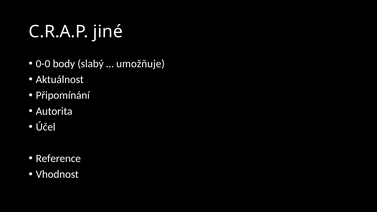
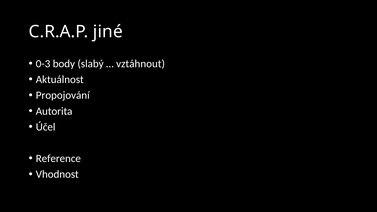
0-0: 0-0 -> 0-3
umožňuje: umožňuje -> vztáhnout
Připomínání: Připomínání -> Propojování
